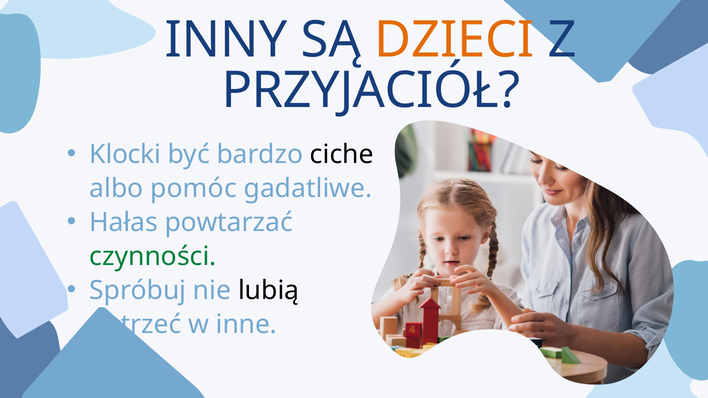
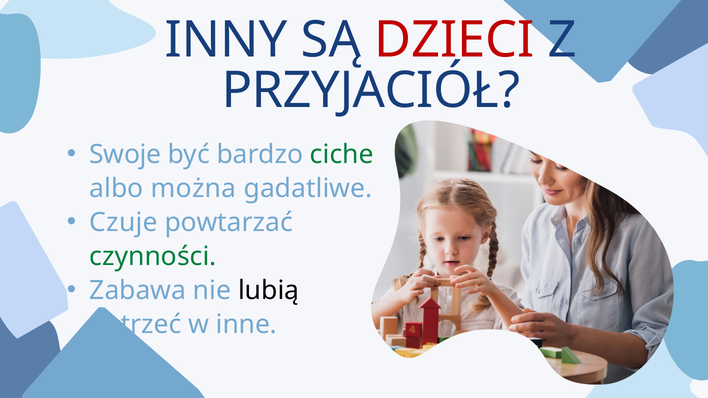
DZIECI colour: orange -> red
Klocki: Klocki -> Swoje
ciche colour: black -> green
pomóc: pomóc -> można
Hałas: Hałas -> Czuje
Spróbuj: Spróbuj -> Zabawa
